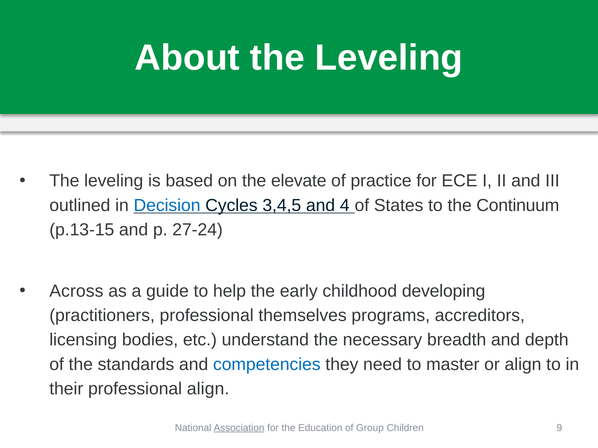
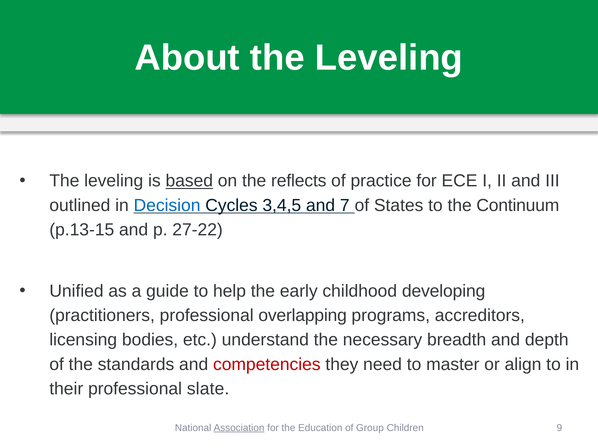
based underline: none -> present
elevate: elevate -> reflects
4: 4 -> 7
27-24: 27-24 -> 27-22
Across: Across -> Unified
themselves: themselves -> overlapping
competencies colour: blue -> red
professional align: align -> slate
